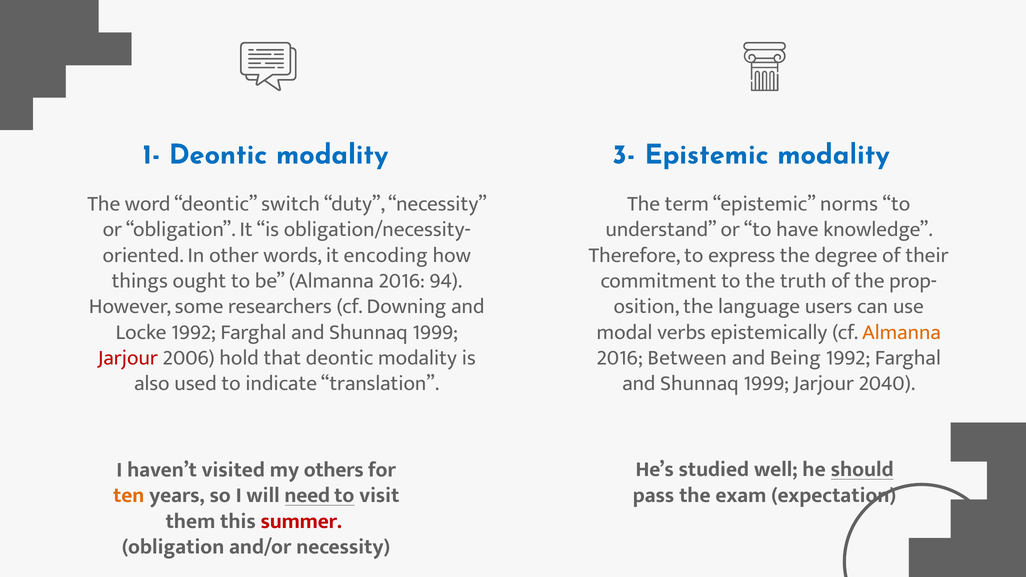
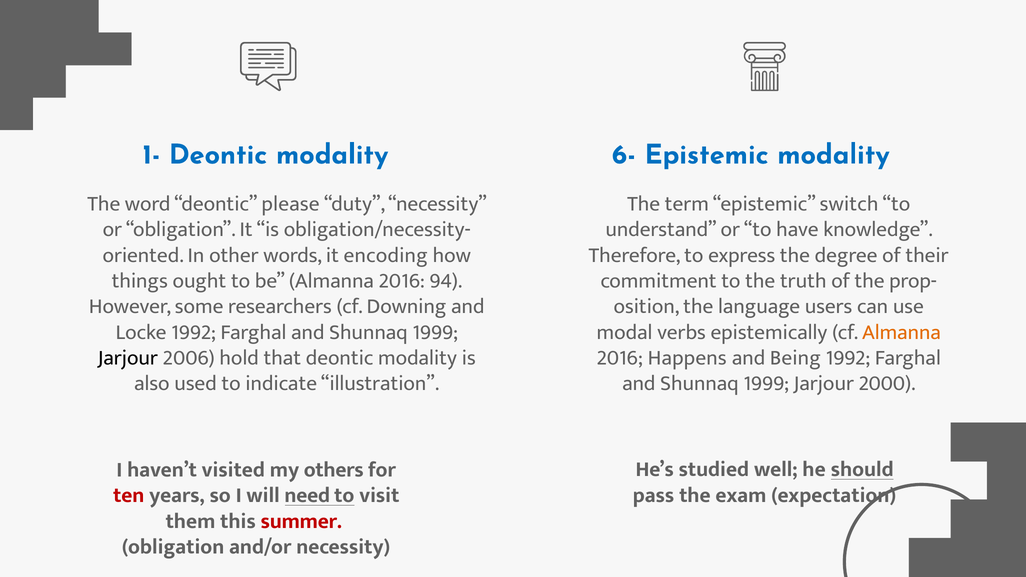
3-: 3- -> 6-
switch: switch -> please
norms: norms -> switch
Jarjour at (128, 358) colour: red -> black
Between: Between -> Happens
translation: translation -> illustration
2040: 2040 -> 2000
ten colour: orange -> red
